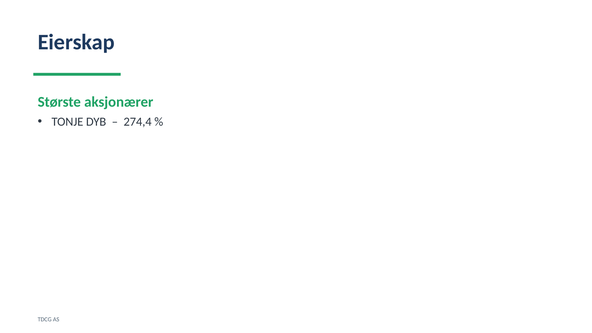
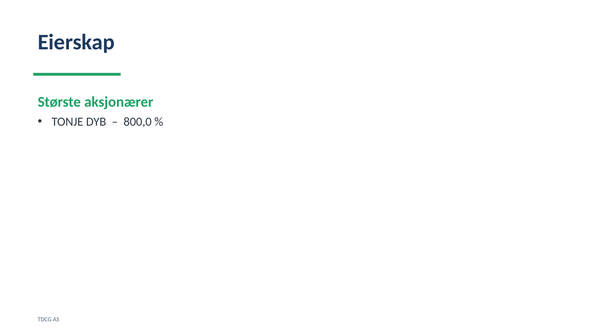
274,4: 274,4 -> 800,0
